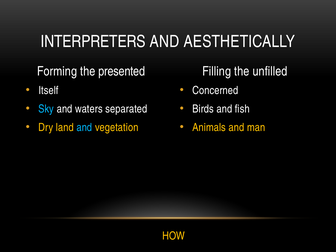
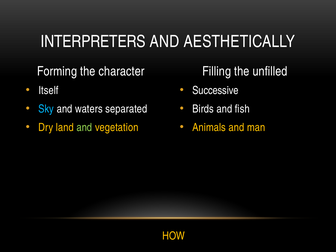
presented: presented -> character
Concerned: Concerned -> Successive
and at (84, 127) colour: light blue -> light green
